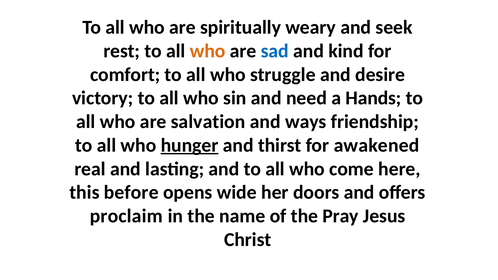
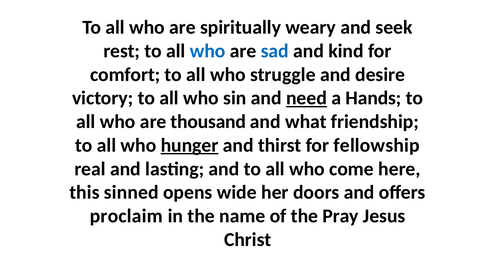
who at (208, 51) colour: orange -> blue
need underline: none -> present
salvation: salvation -> thousand
ways: ways -> what
awakened: awakened -> fellowship
before: before -> sinned
